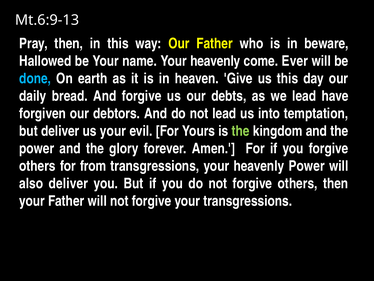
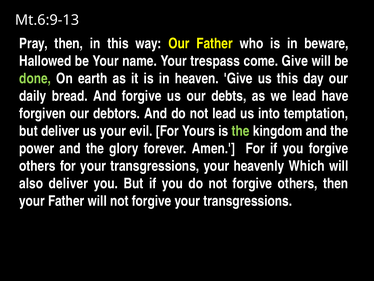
name Your heavenly: heavenly -> trespass
come Ever: Ever -> Give
done colour: light blue -> light green
for from: from -> your
heavenly Power: Power -> Which
